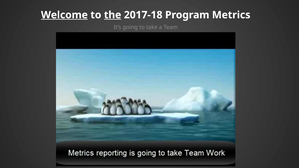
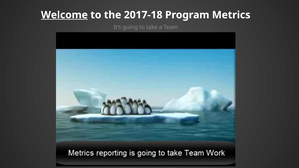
the underline: present -> none
